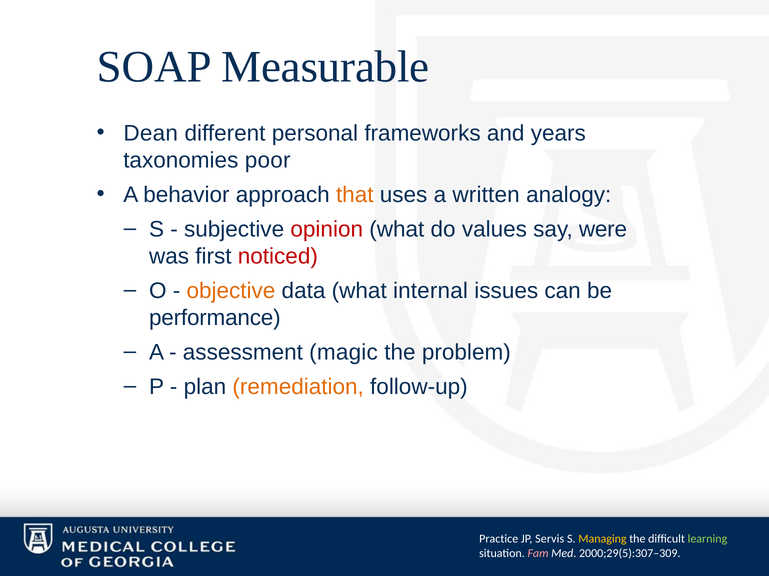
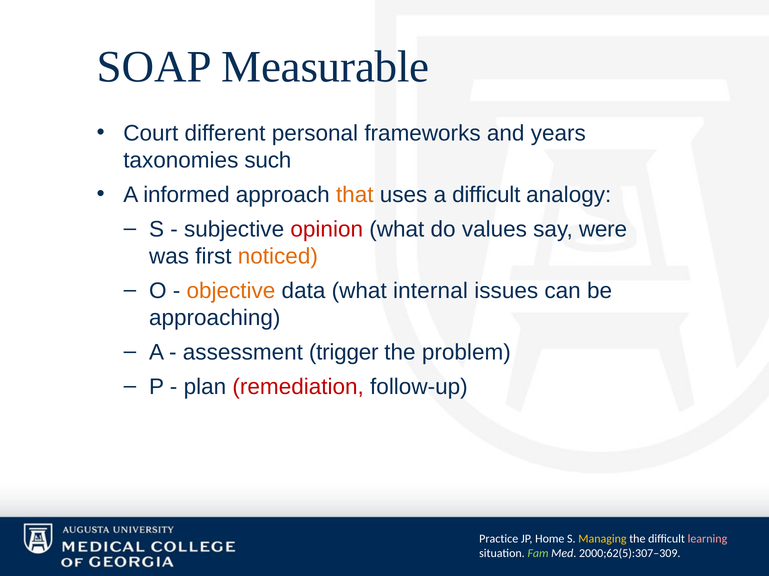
Dean: Dean -> Court
poor: poor -> such
behavior: behavior -> informed
a written: written -> difficult
noticed colour: red -> orange
performance: performance -> approaching
magic: magic -> trigger
remediation colour: orange -> red
Servis: Servis -> Home
learning colour: light green -> pink
Fam colour: pink -> light green
2000;29(5):307–309: 2000;29(5):307–309 -> 2000;62(5):307–309
